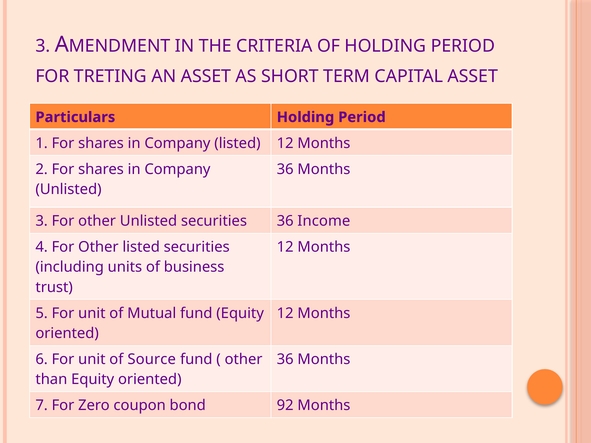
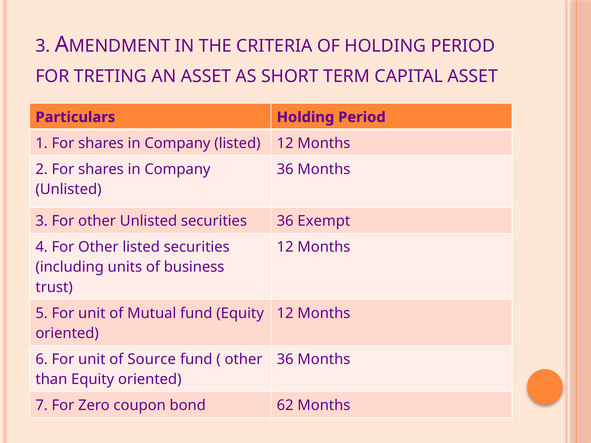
Income: Income -> Exempt
92: 92 -> 62
